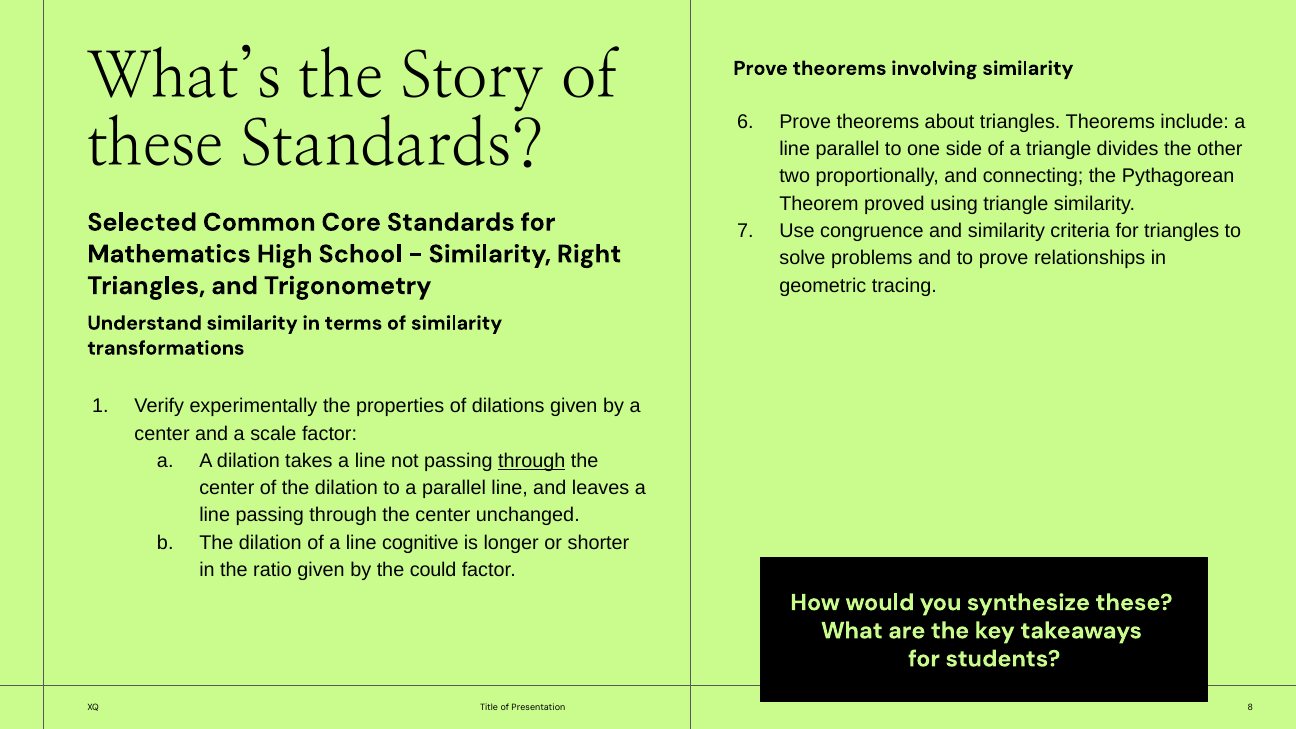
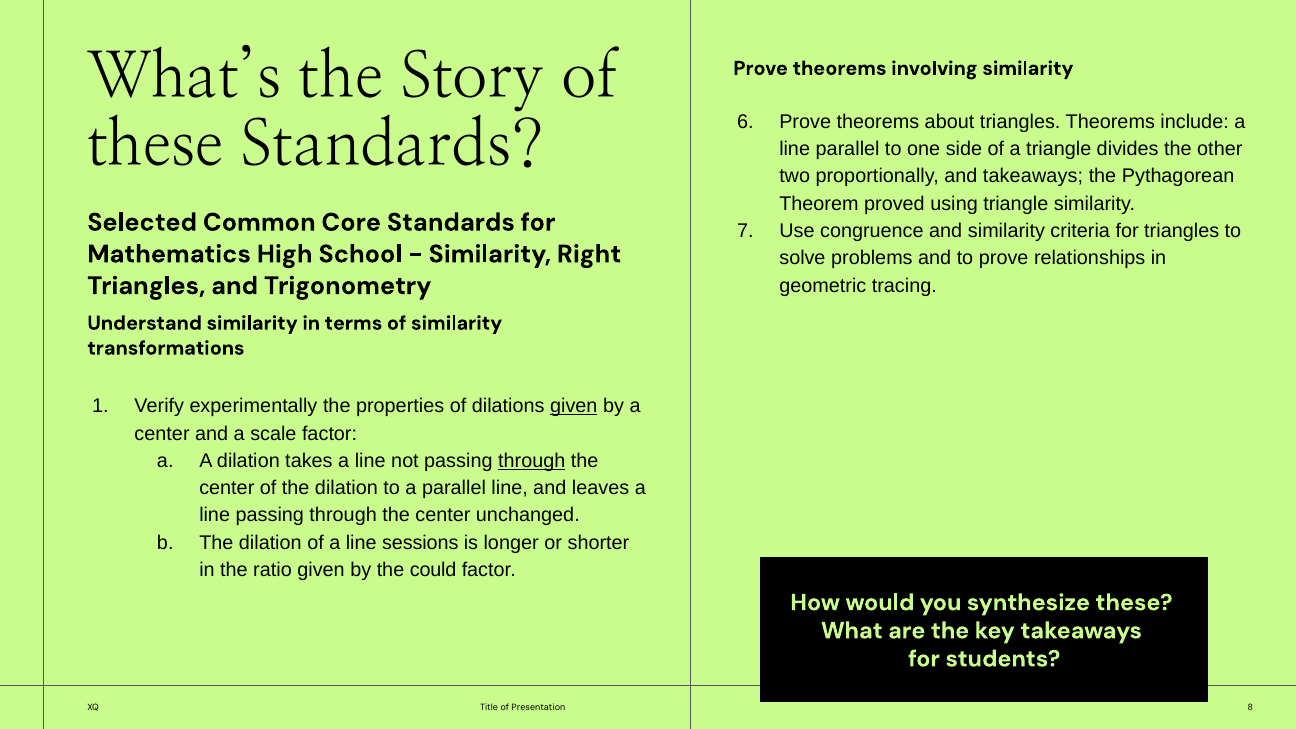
and connecting: connecting -> takeaways
given at (574, 406) underline: none -> present
cognitive: cognitive -> sessions
